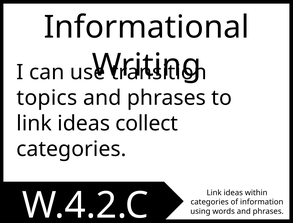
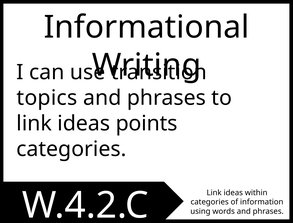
collect: collect -> points
